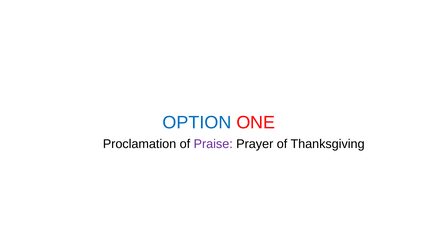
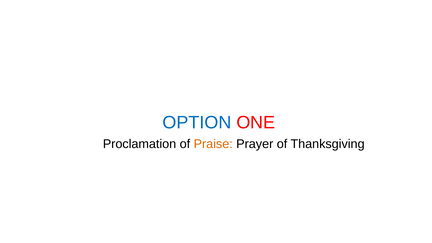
Praise colour: purple -> orange
